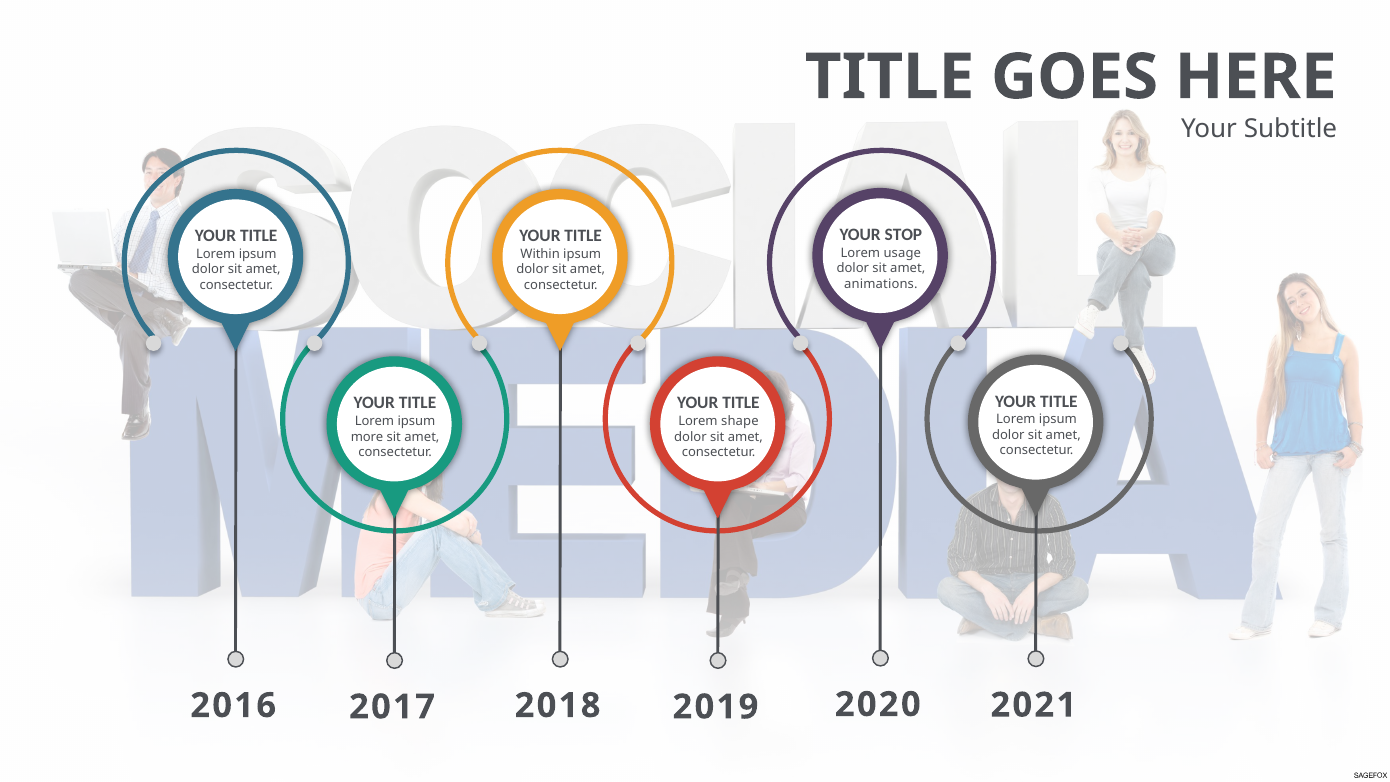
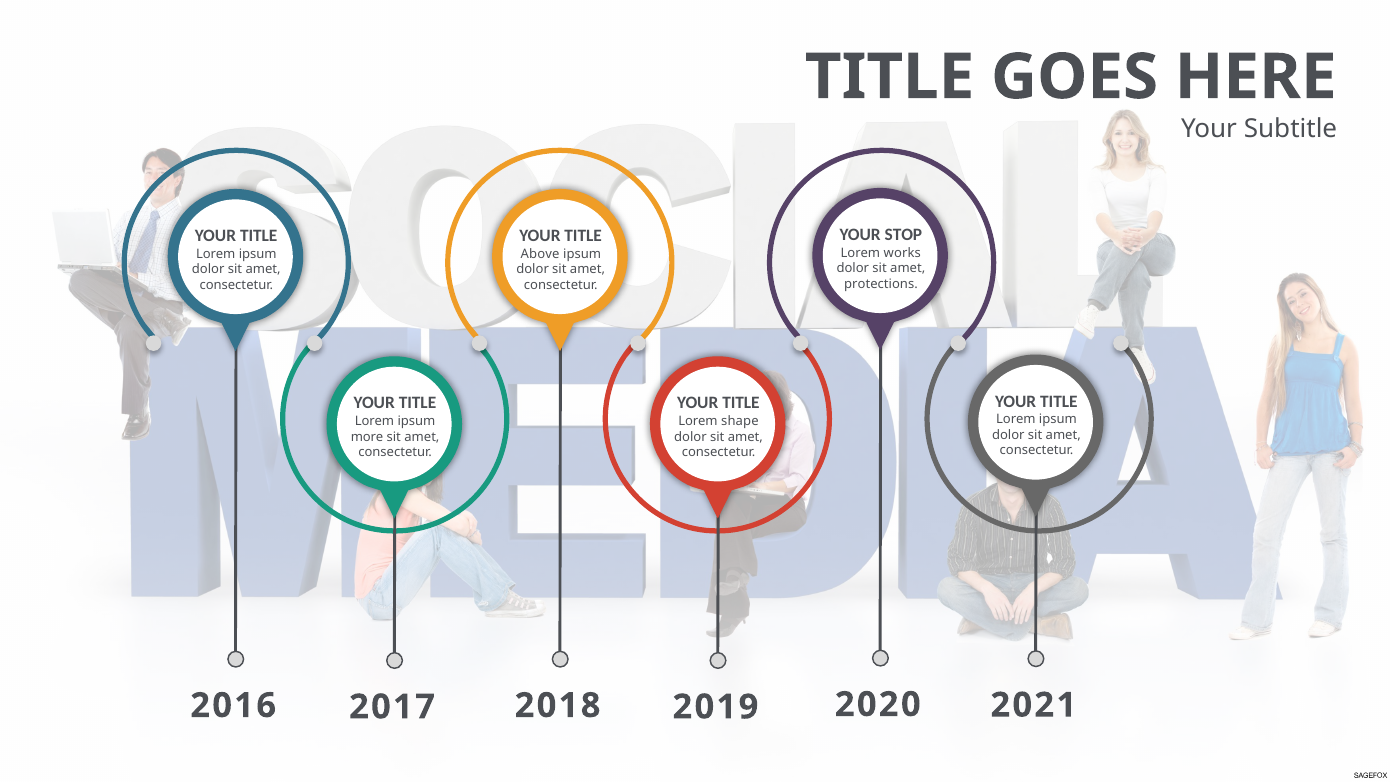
usage: usage -> works
Within: Within -> Above
animations: animations -> protections
